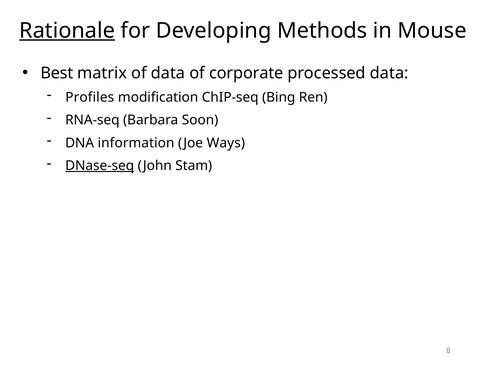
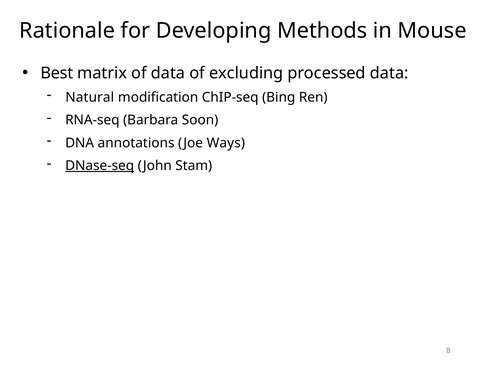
Rationale underline: present -> none
corporate: corporate -> excluding
Profiles: Profiles -> Natural
information: information -> annotations
